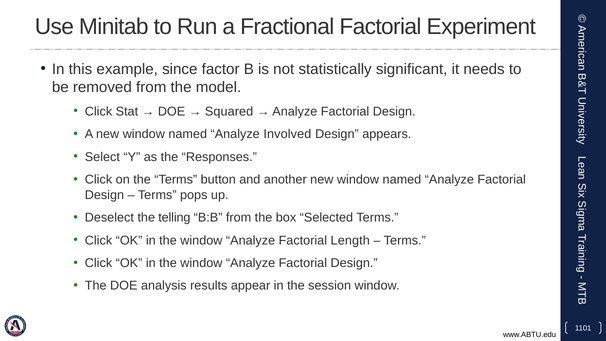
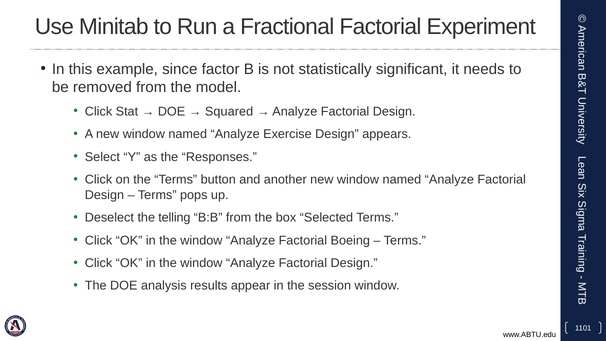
Involved: Involved -> Exercise
Length: Length -> Boeing
